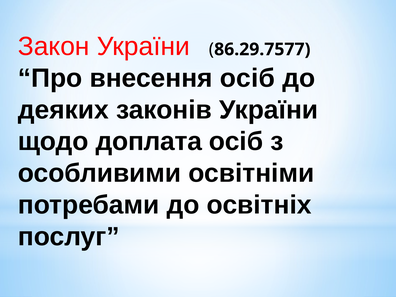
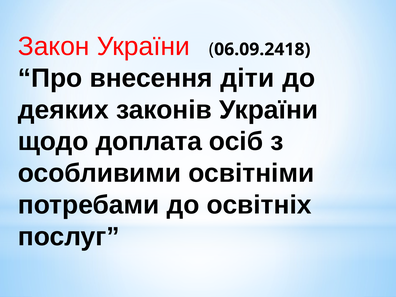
86.29.7577: 86.29.7577 -> 06.09.2418
внесення осіб: осіб -> діти
